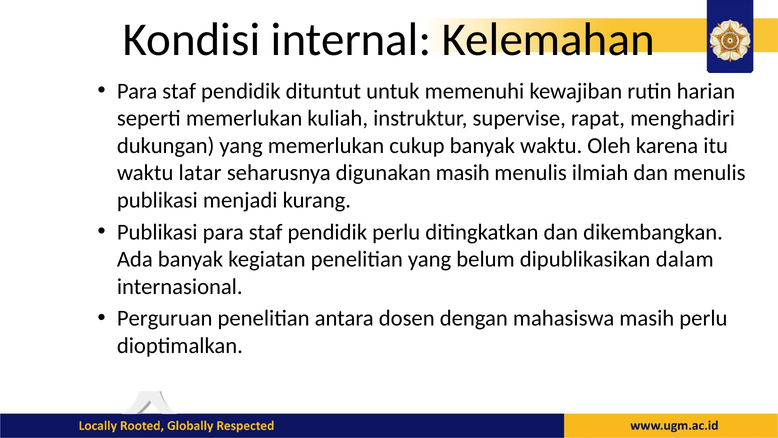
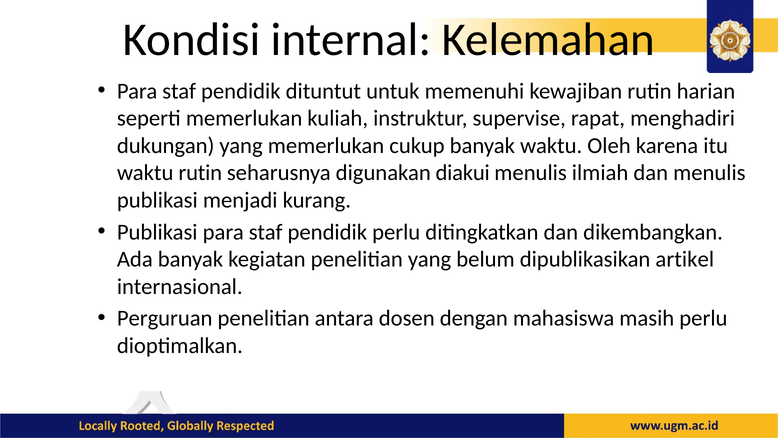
waktu latar: latar -> rutin
digunakan masih: masih -> diakui
dalam: dalam -> artikel
